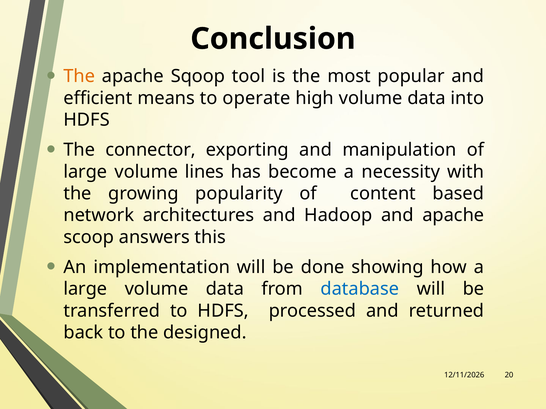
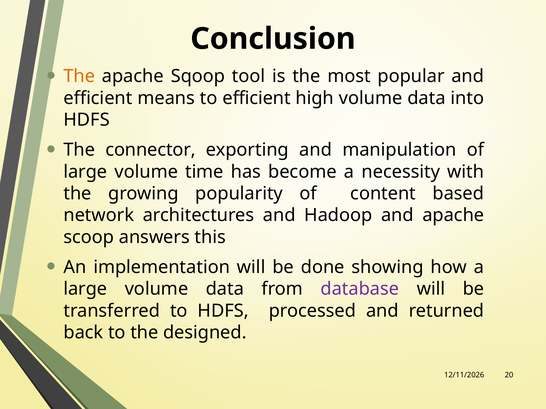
to operate: operate -> efficient
lines: lines -> time
database colour: blue -> purple
